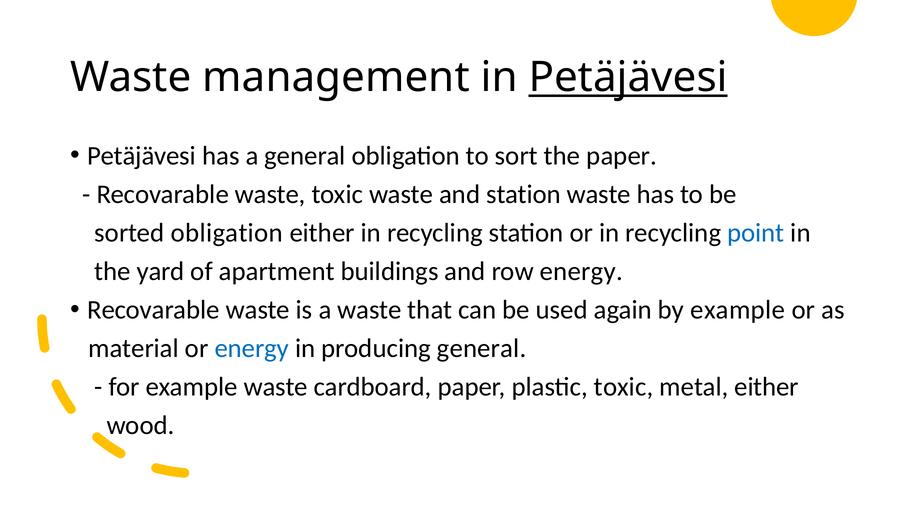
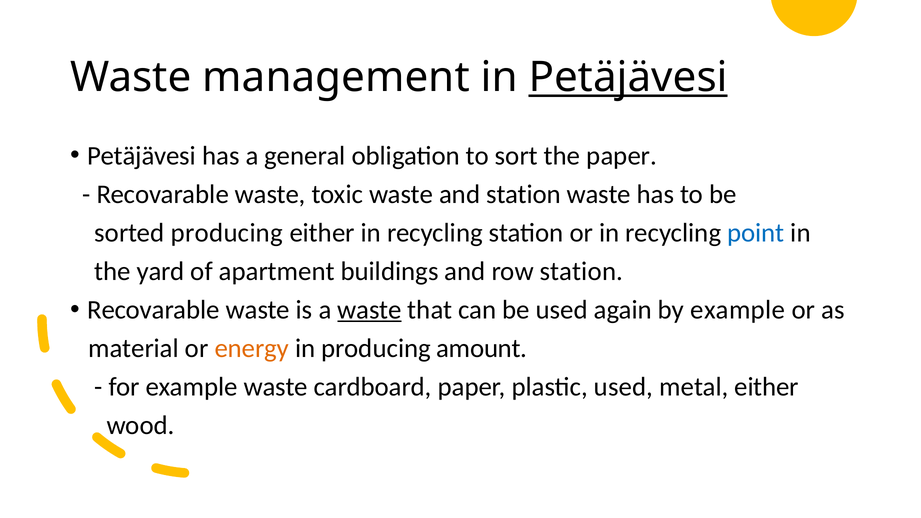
sorted obligation: obligation -> producing
row energy: energy -> station
waste at (370, 310) underline: none -> present
energy at (252, 348) colour: blue -> orange
producing general: general -> amount
plastic toxic: toxic -> used
